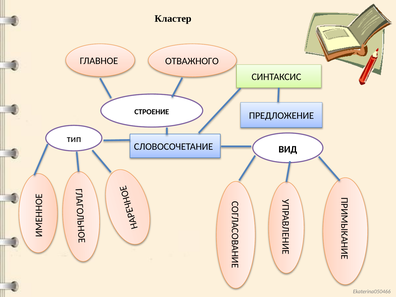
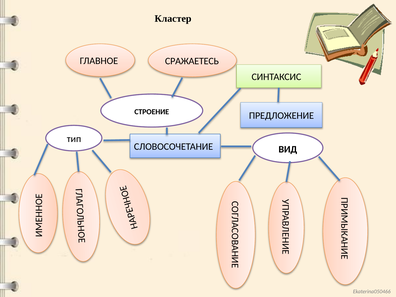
ОТВАЖНОГО: ОТВАЖНОГО -> СРАЖАЕТЕСЬ
